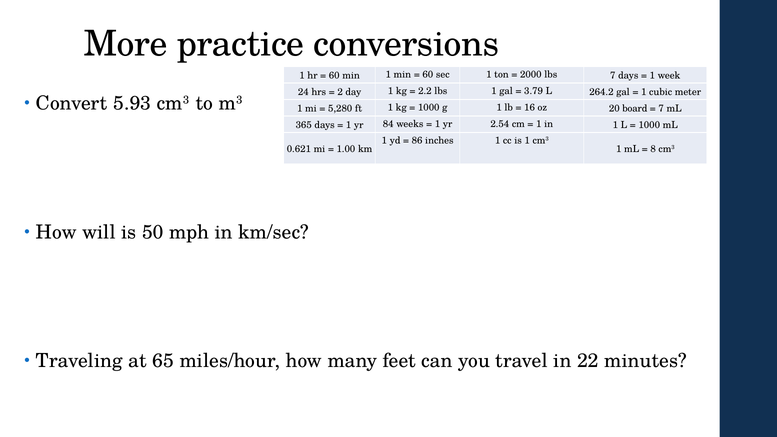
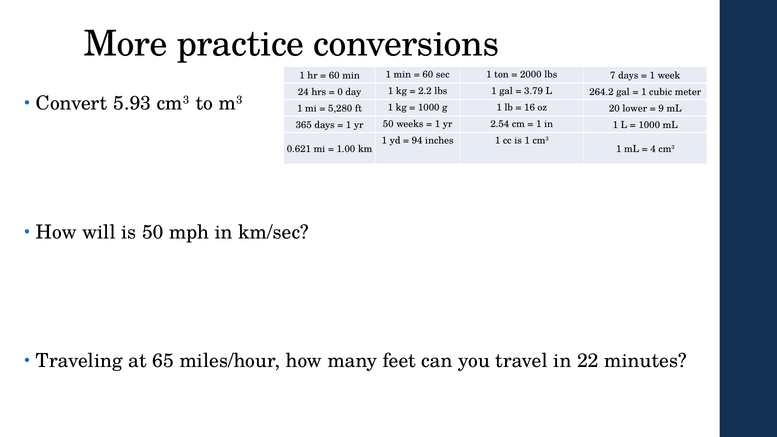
2: 2 -> 0
board: board -> lower
7 at (661, 109): 7 -> 9
yr 84: 84 -> 50
86: 86 -> 94
8: 8 -> 4
